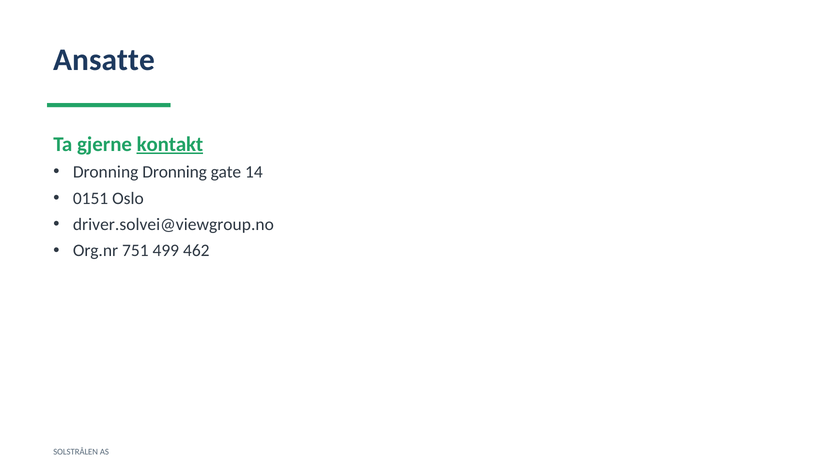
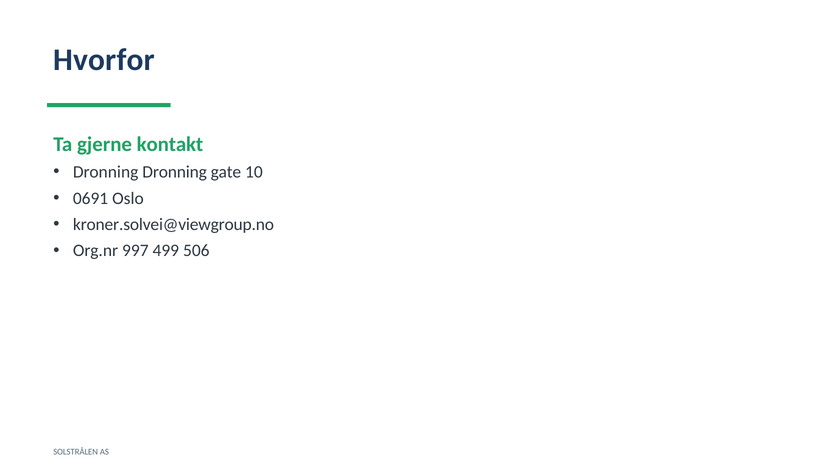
Ansatte: Ansatte -> Hvorfor
kontakt underline: present -> none
14: 14 -> 10
0151: 0151 -> 0691
driver.solvei@viewgroup.no: driver.solvei@viewgroup.no -> kroner.solvei@viewgroup.no
751: 751 -> 997
462: 462 -> 506
